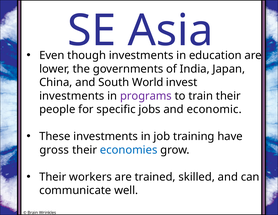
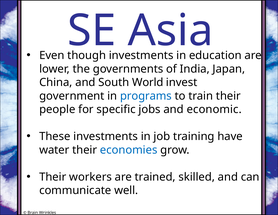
investments at (72, 96): investments -> government
programs colour: purple -> blue
gross: gross -> water
